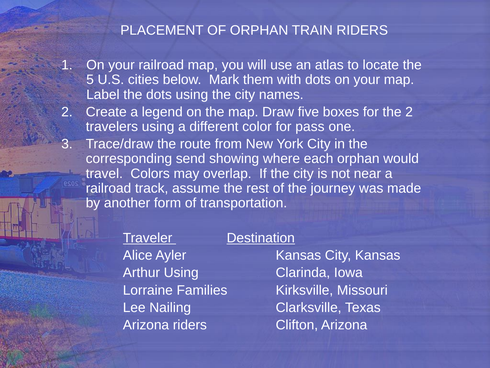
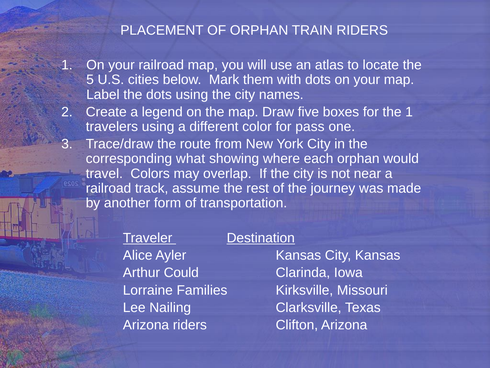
the 2: 2 -> 1
send: send -> what
Arthur Using: Using -> Could
